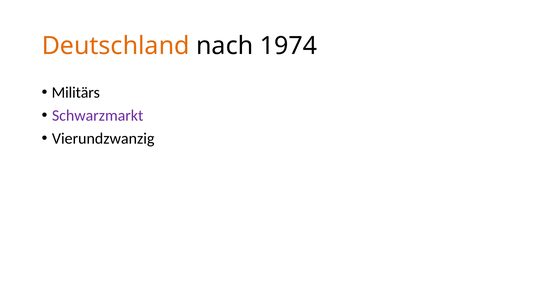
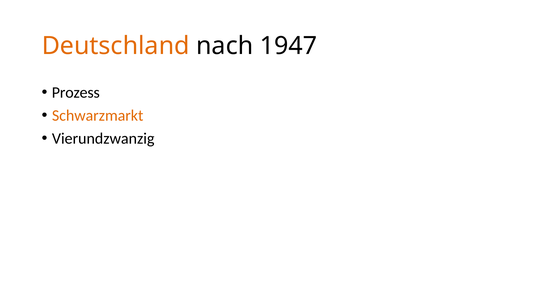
1974: 1974 -> 1947
Militärs: Militärs -> Prozess
Schwarzmarkt colour: purple -> orange
